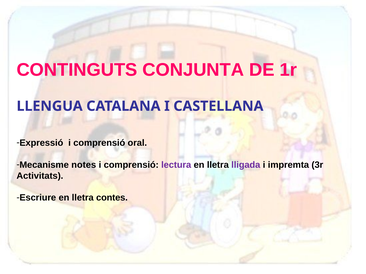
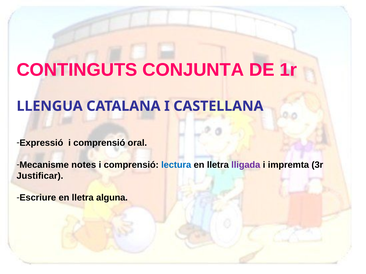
lectura colour: purple -> blue
Activitats: Activitats -> Justificar
contes: contes -> alguna
